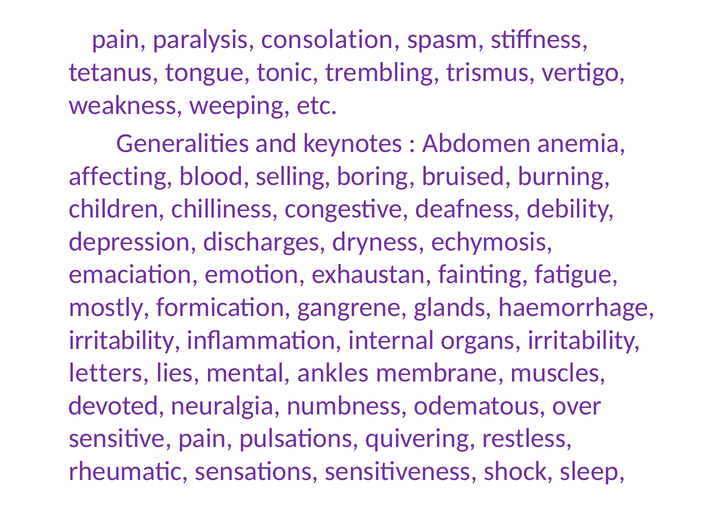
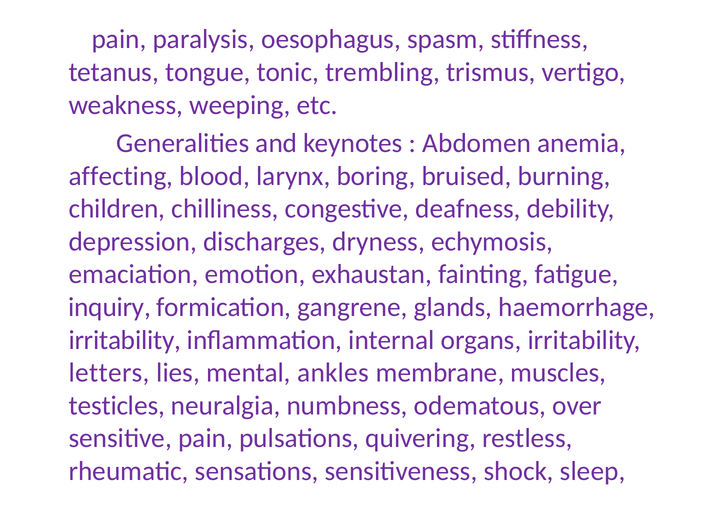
consolation: consolation -> oesophagus
selling: selling -> larynx
mostly: mostly -> inquiry
devoted: devoted -> testicles
